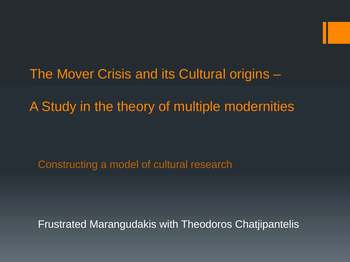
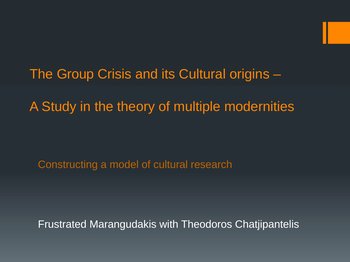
Mover: Mover -> Group
